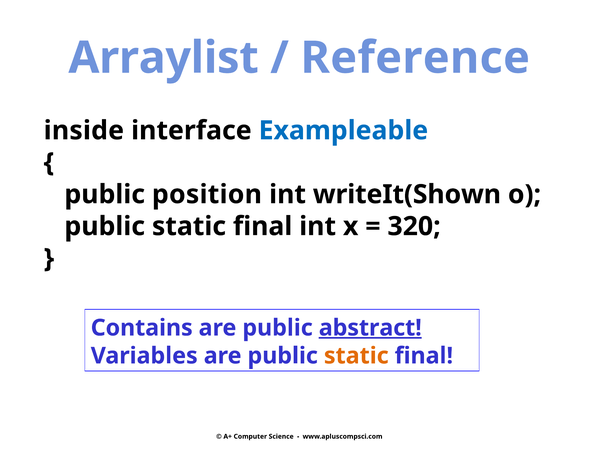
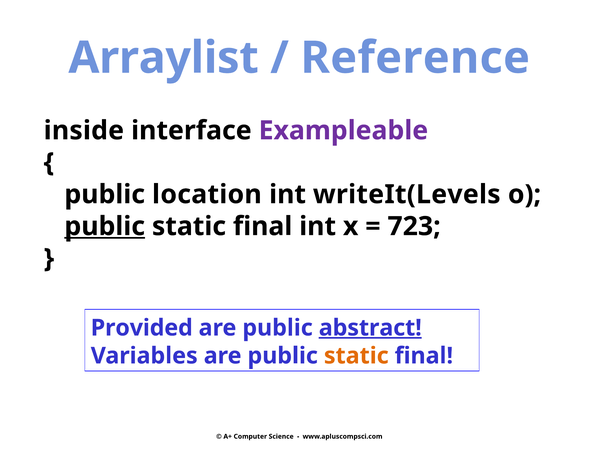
Exampleable colour: blue -> purple
position: position -> location
writeIt(Shown: writeIt(Shown -> writeIt(Levels
public at (105, 226) underline: none -> present
320: 320 -> 723
Contains: Contains -> Provided
